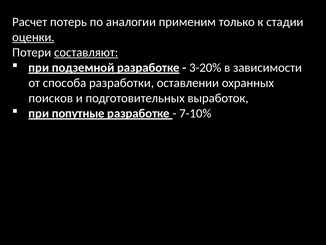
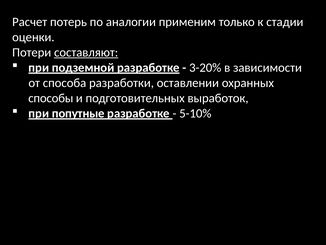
оценки underline: present -> none
поисков: поисков -> способы
7-10%: 7-10% -> 5-10%
